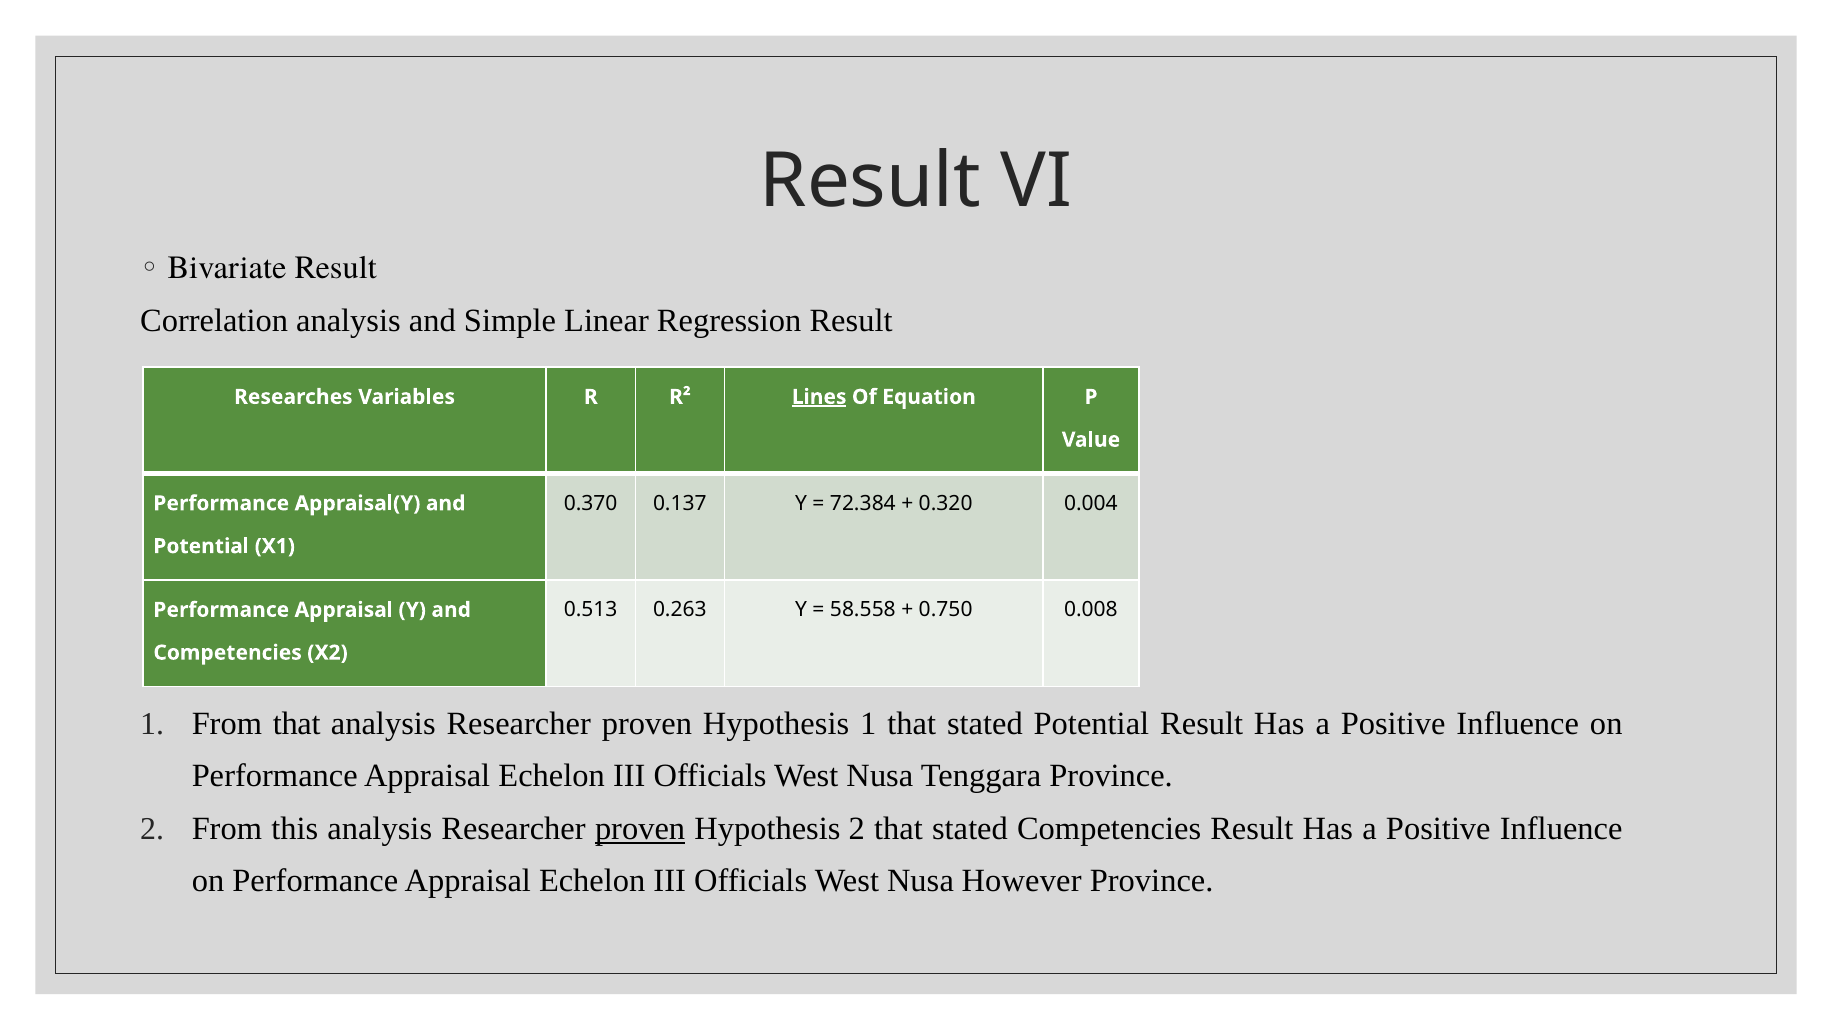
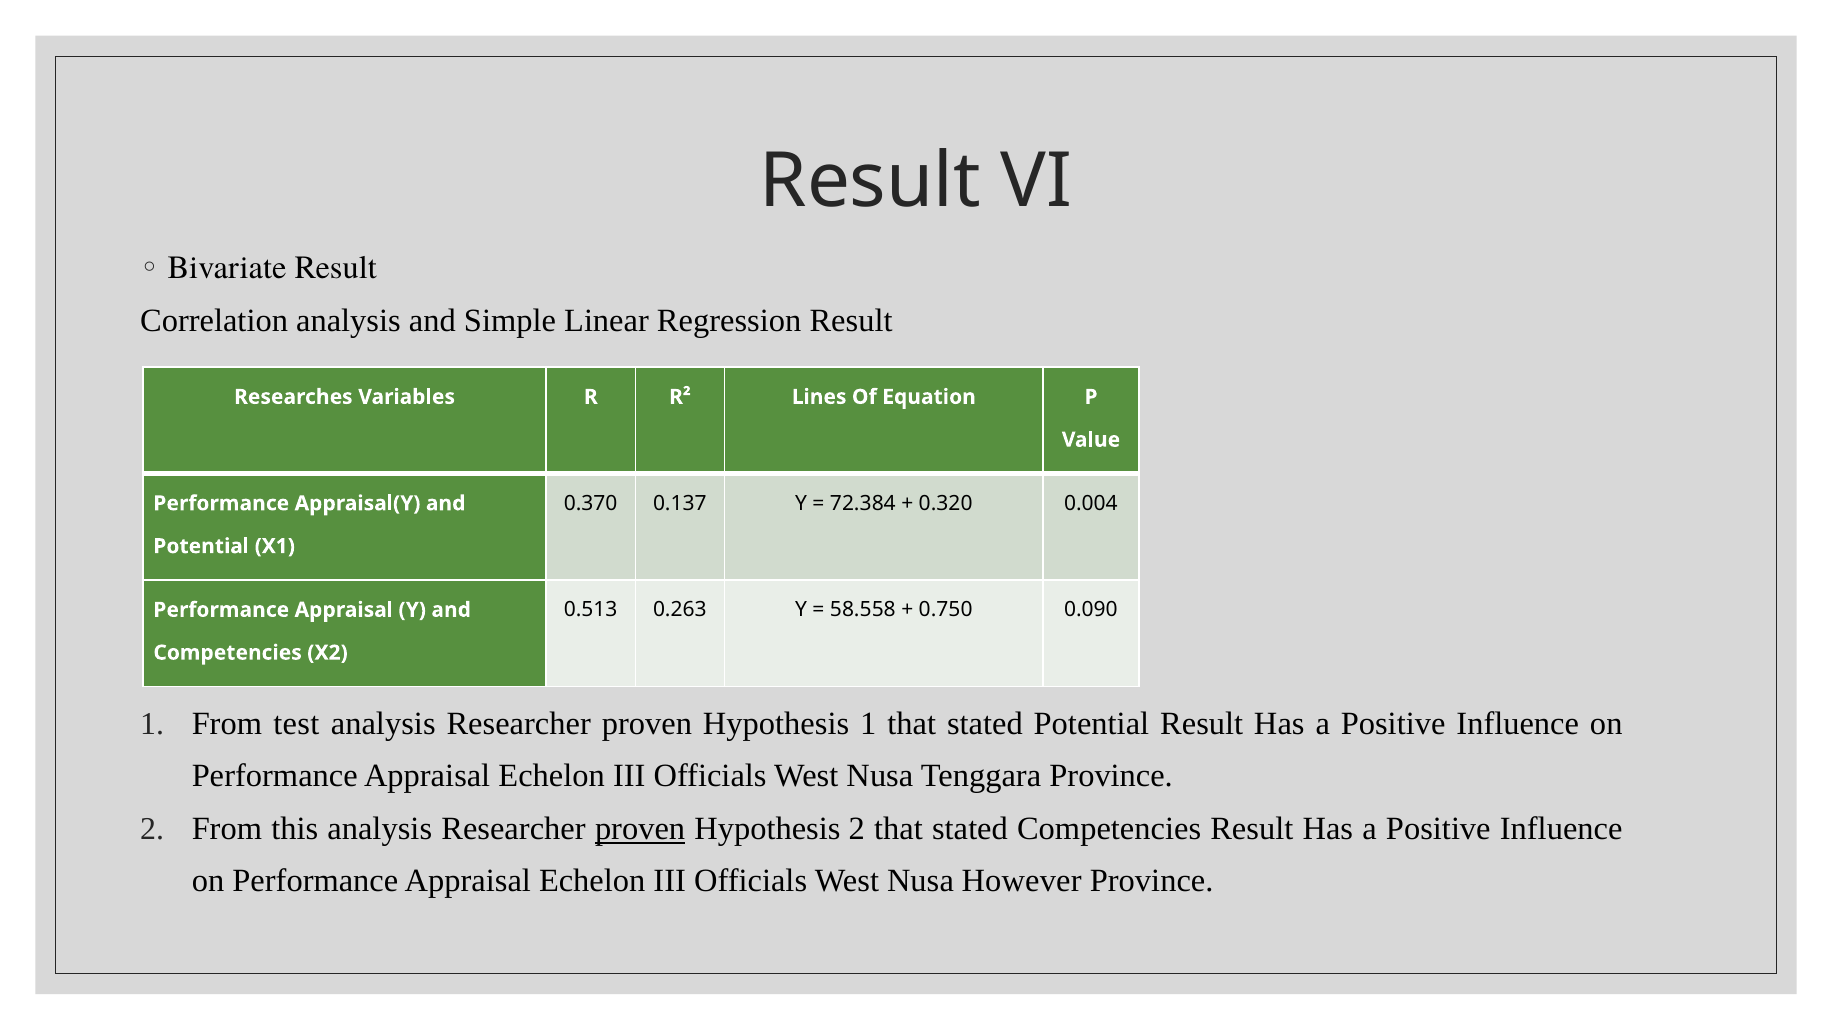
Lines underline: present -> none
0.008: 0.008 -> 0.090
From that: that -> test
